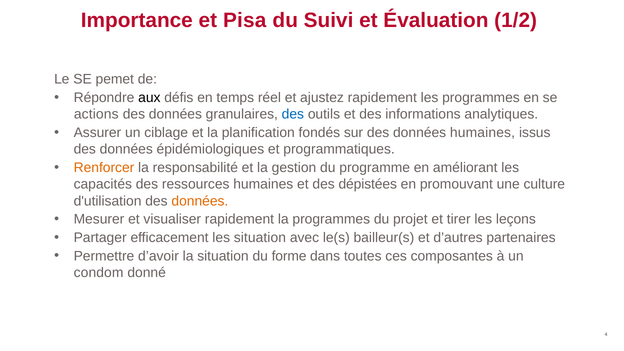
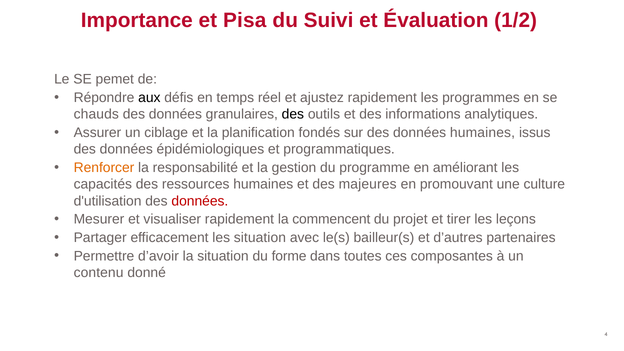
actions: actions -> chauds
des at (293, 114) colour: blue -> black
dépistées: dépistées -> majeures
données at (200, 201) colour: orange -> red
la programmes: programmes -> commencent
condom: condom -> contenu
